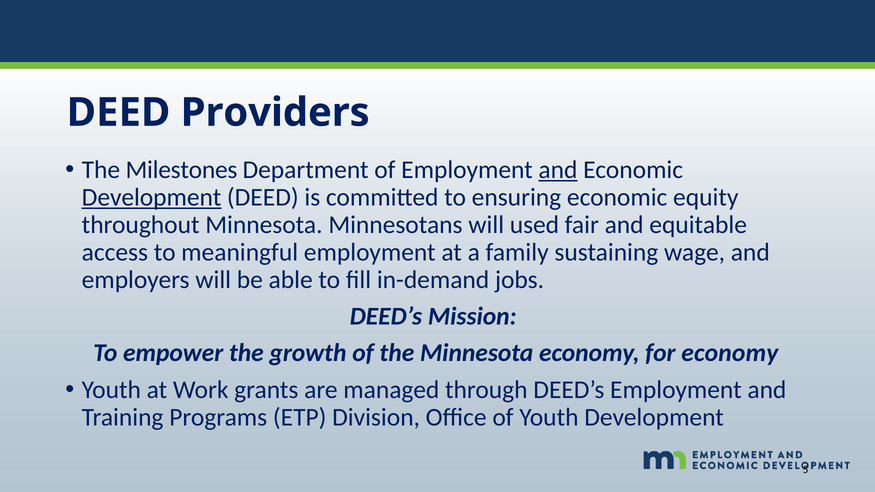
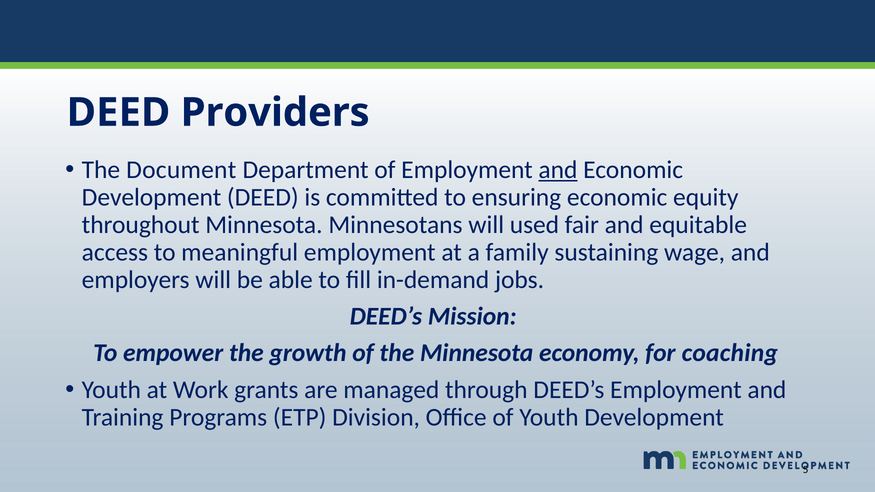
Milestones: Milestones -> Document
Development at (152, 197) underline: present -> none
for economy: economy -> coaching
